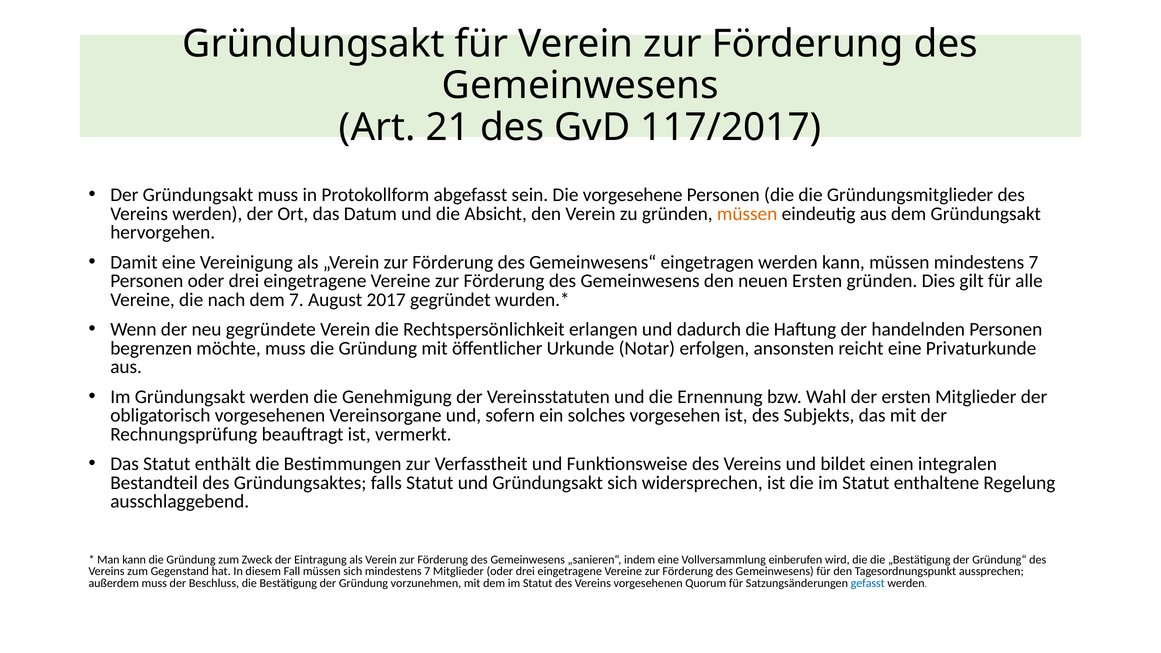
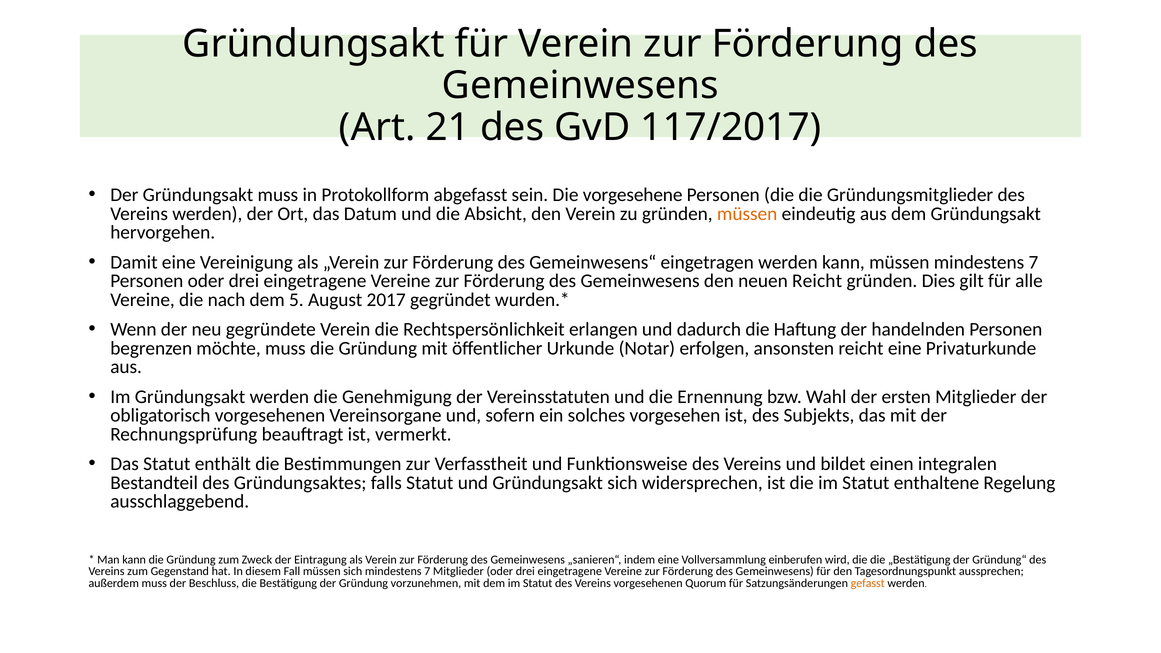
neuen Ersten: Ersten -> Reicht
dem 7: 7 -> 5
gefasst colour: blue -> orange
